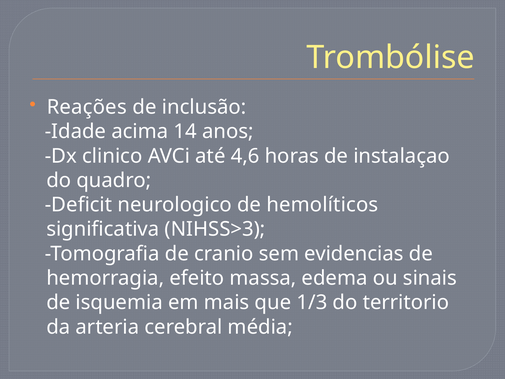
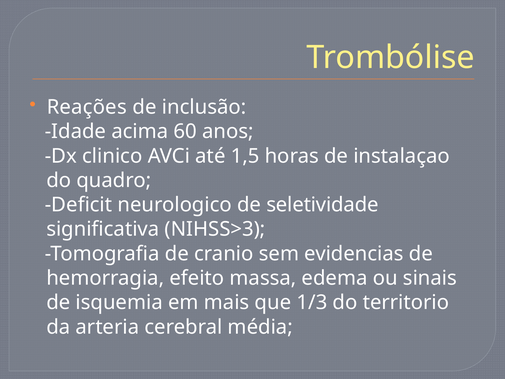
14: 14 -> 60
4,6: 4,6 -> 1,5
hemolíticos: hemolíticos -> seletividade
